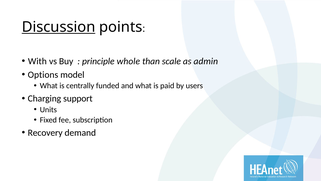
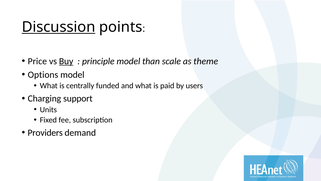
With: With -> Price
Buy underline: none -> present
principle whole: whole -> model
admin: admin -> theme
Recovery: Recovery -> Providers
